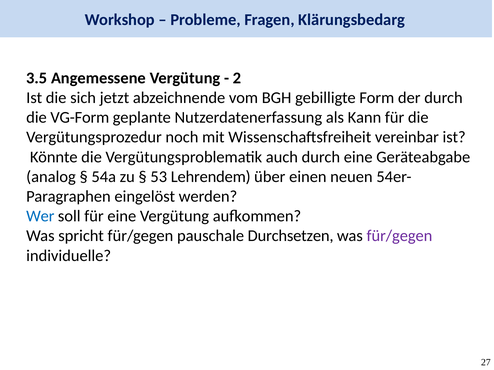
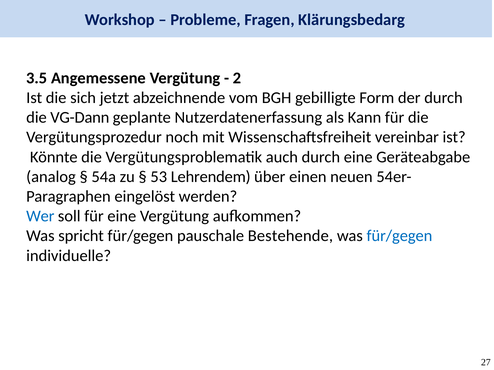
VG-Form: VG-Form -> VG-Dann
Durchsetzen: Durchsetzen -> Bestehende
für/gegen at (399, 236) colour: purple -> blue
